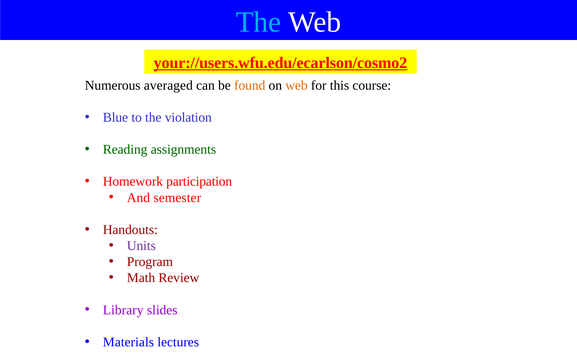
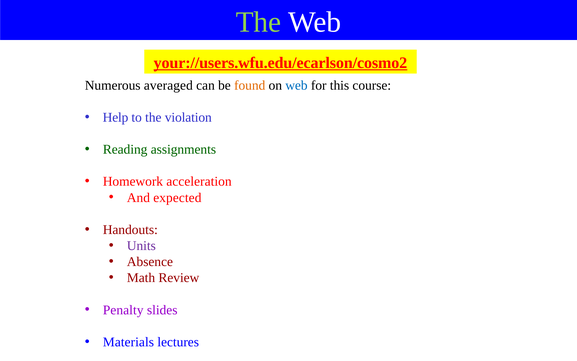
The at (259, 22) colour: light blue -> light green
web at (296, 85) colour: orange -> blue
Blue: Blue -> Help
participation: participation -> acceleration
semester: semester -> expected
Program: Program -> Absence
Library: Library -> Penalty
